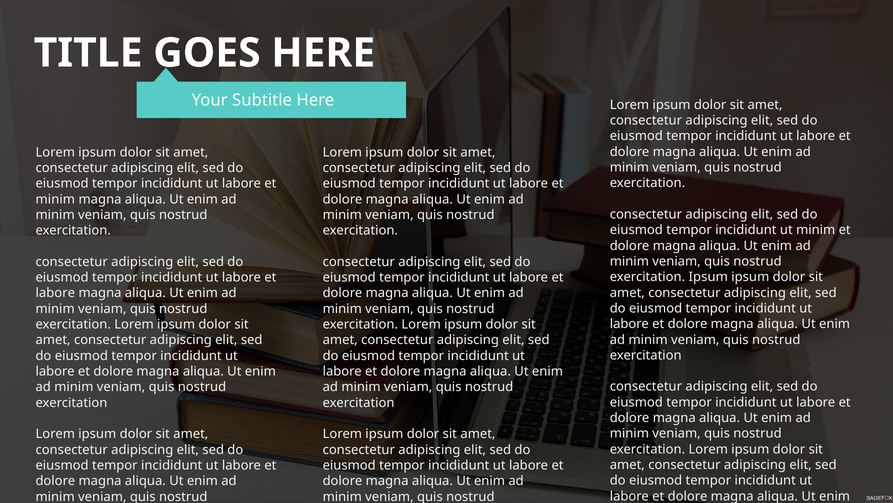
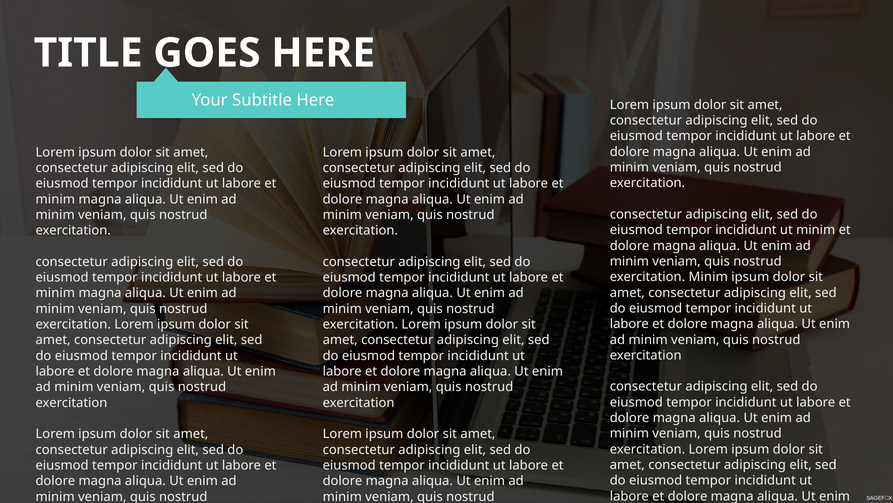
exercitation Ipsum: Ipsum -> Minim
labore at (55, 293): labore -> minim
